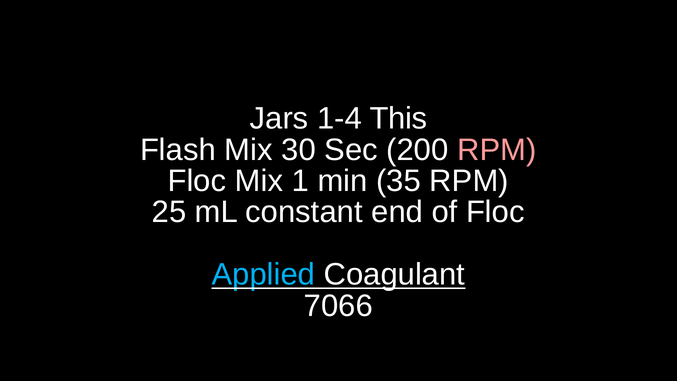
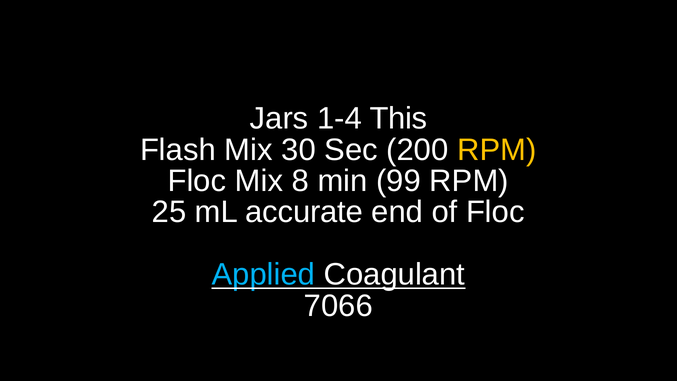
RPM at (497, 150) colour: pink -> yellow
1: 1 -> 8
35: 35 -> 99
constant: constant -> accurate
